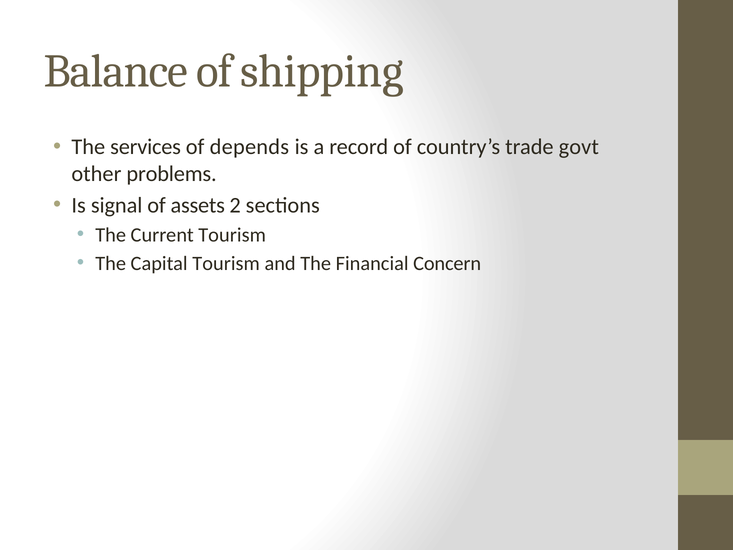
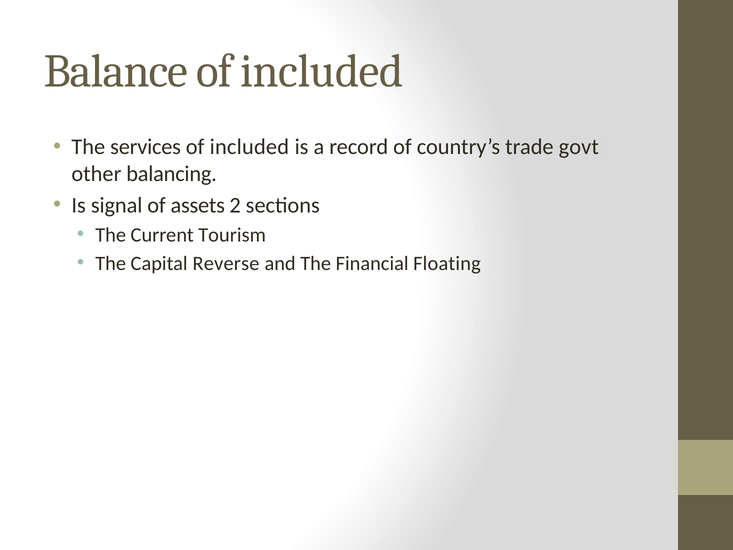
Balance of shipping: shipping -> included
depends at (249, 147): depends -> included
problems: problems -> balancing
Capital Tourism: Tourism -> Reverse
Concern: Concern -> Floating
